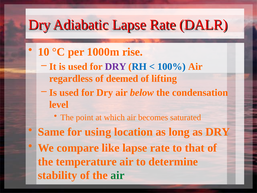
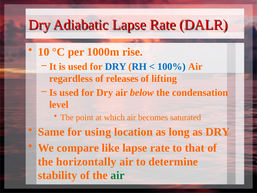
DRY at (116, 67) colour: purple -> blue
deemed: deemed -> releases
temperature: temperature -> horizontally
